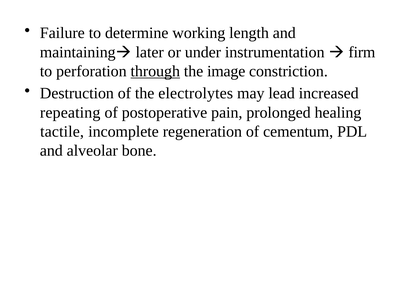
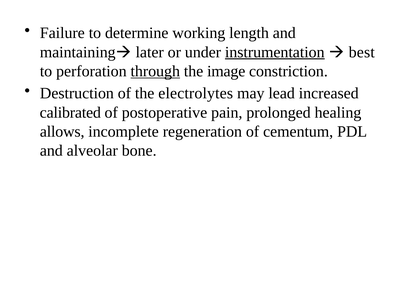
instrumentation underline: none -> present
firm: firm -> best
repeating: repeating -> calibrated
tactile: tactile -> allows
